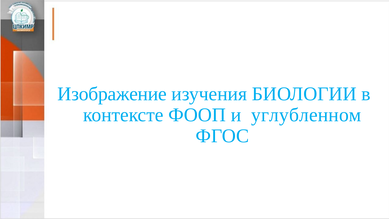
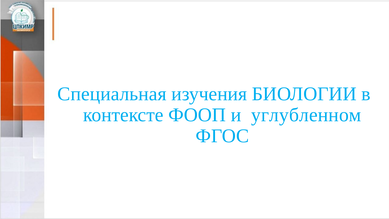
Изображение: Изображение -> Специальная
